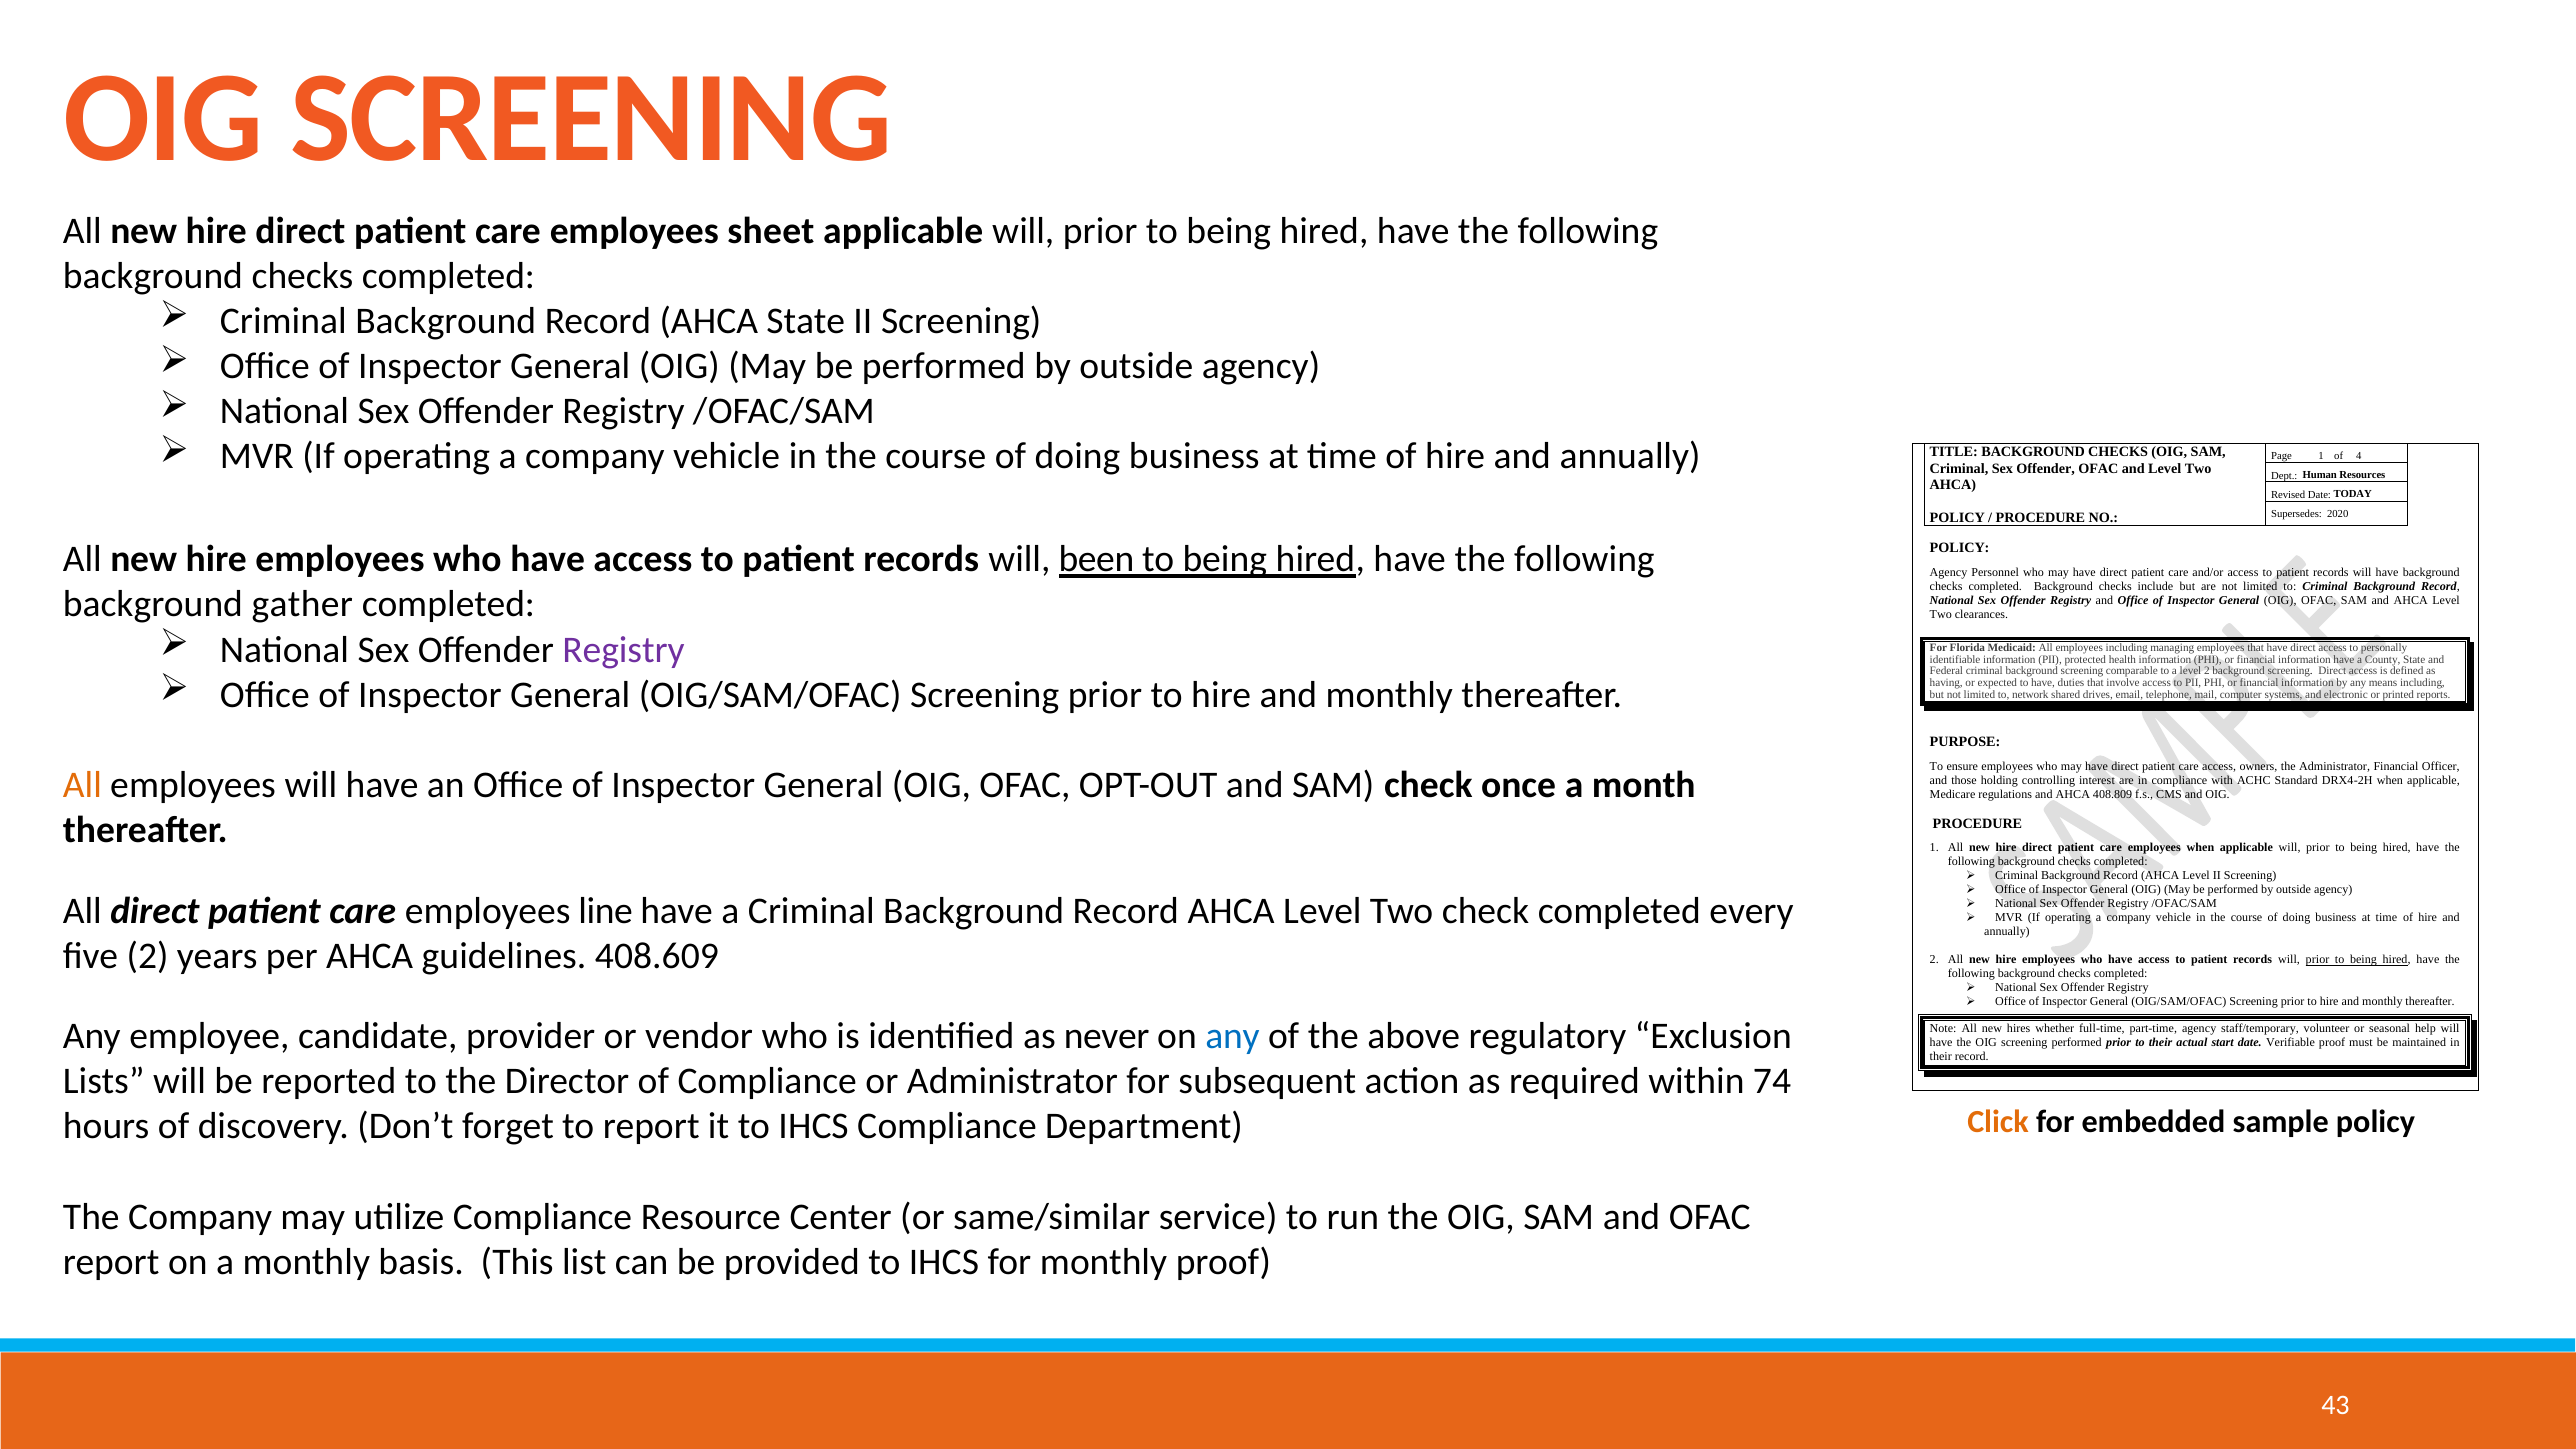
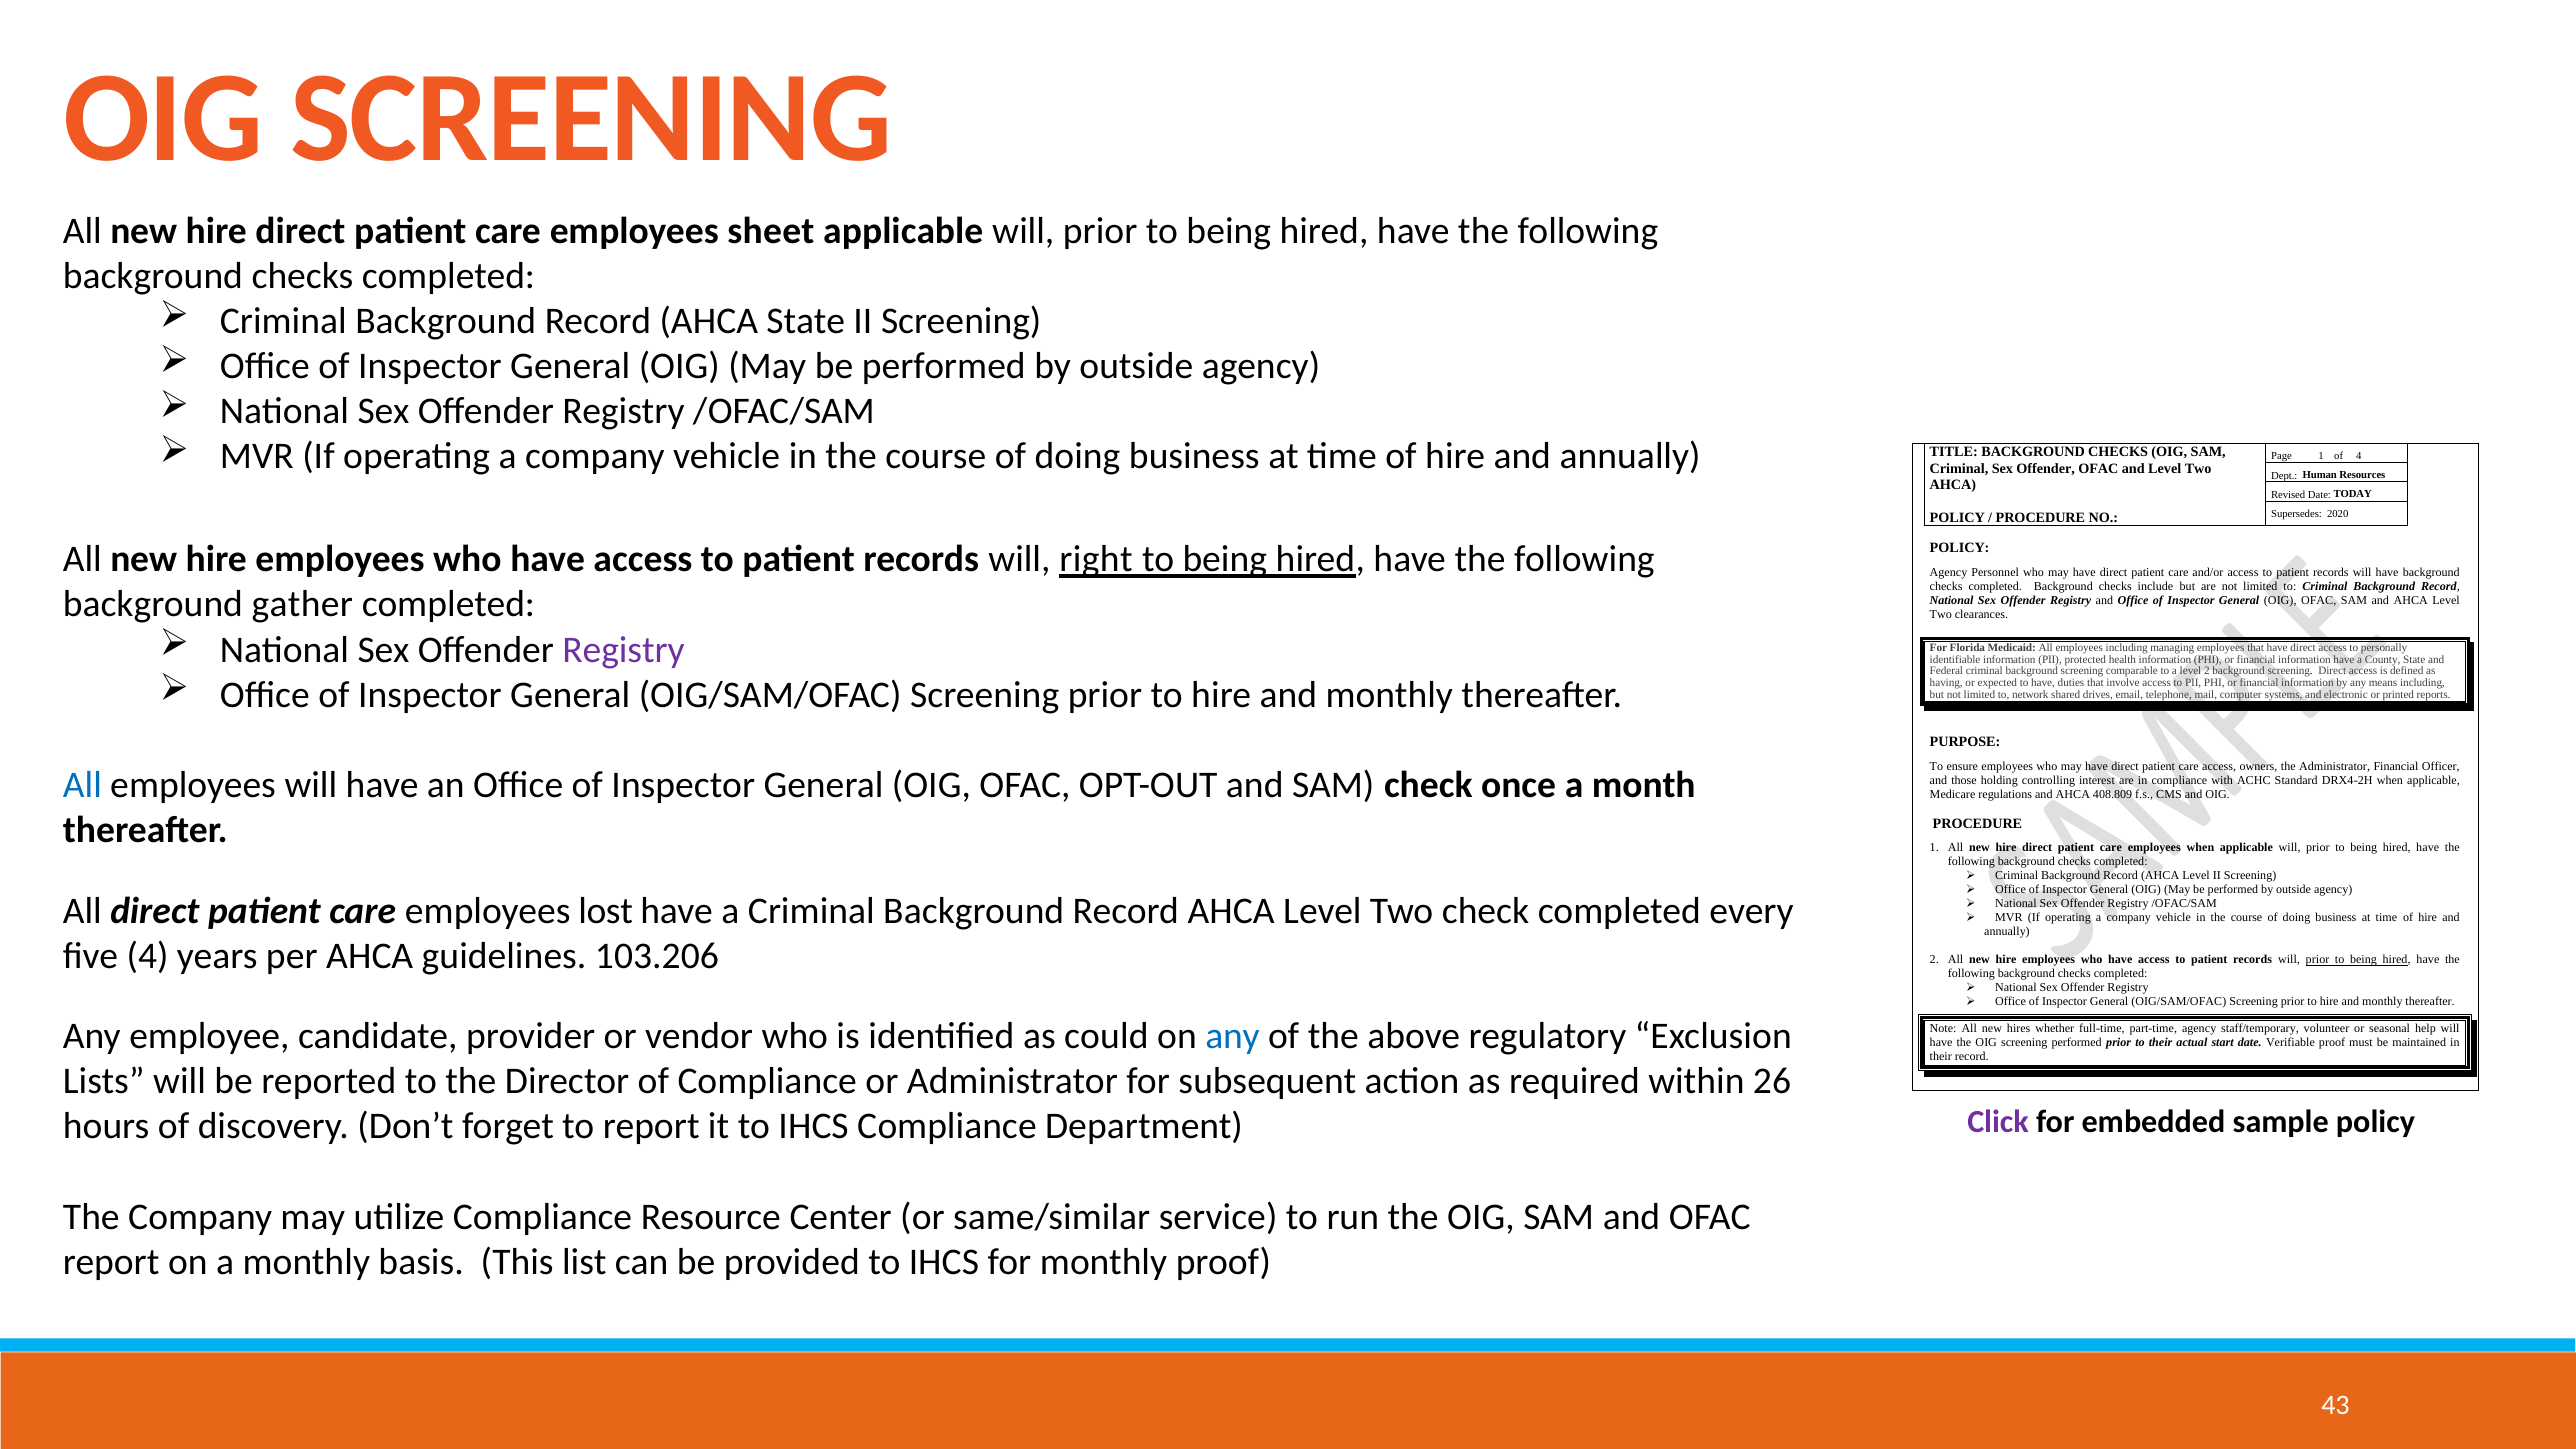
been: been -> right
All at (82, 785) colour: orange -> blue
line: line -> lost
five 2: 2 -> 4
408.609: 408.609 -> 103.206
never: never -> could
74: 74 -> 26
Click colour: orange -> purple
